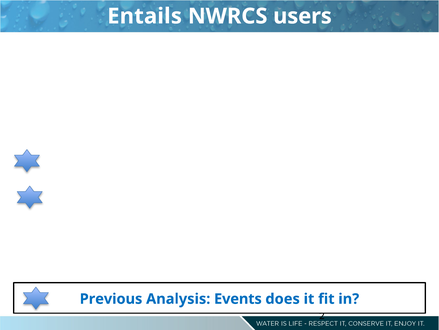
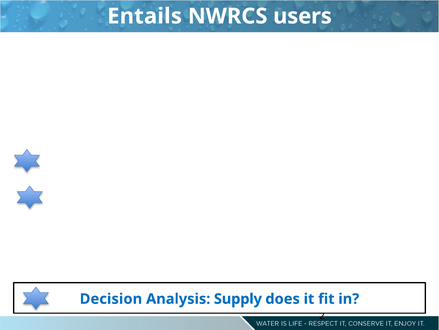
Previous: Previous -> Decision
Events: Events -> Supply
